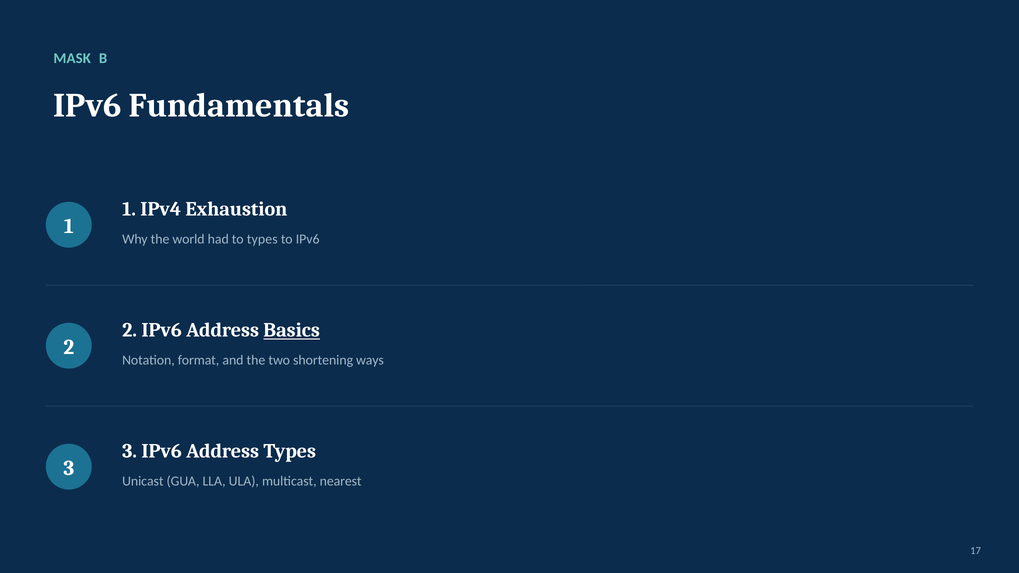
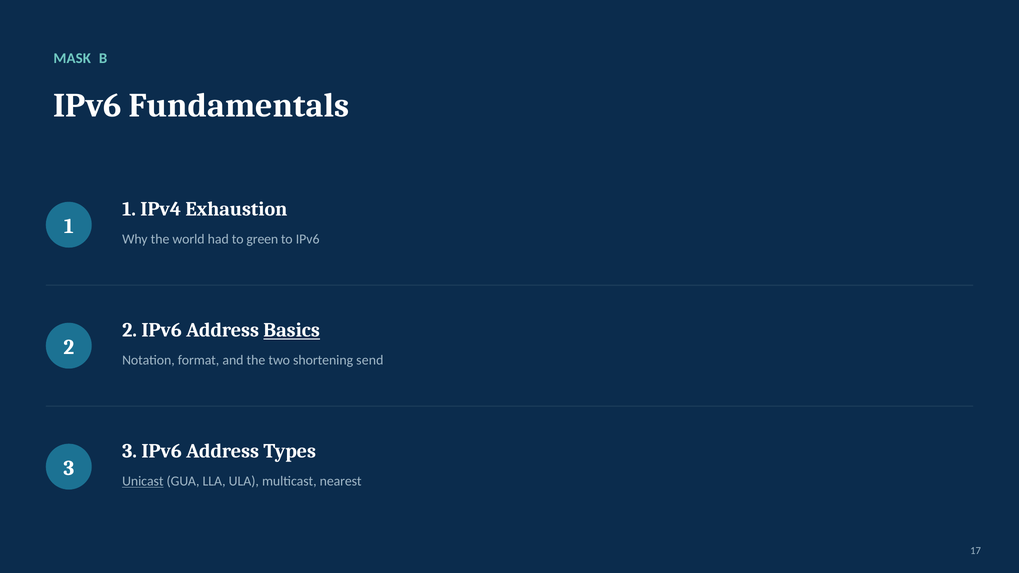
to types: types -> green
ways: ways -> send
Unicast underline: none -> present
